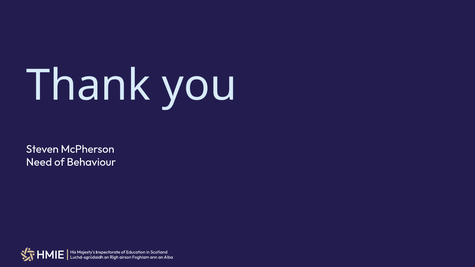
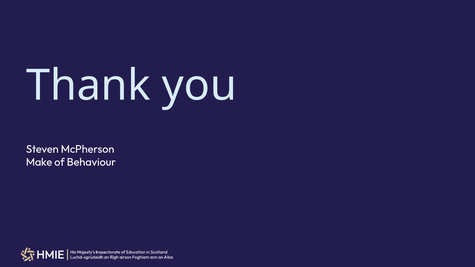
Need: Need -> Make
